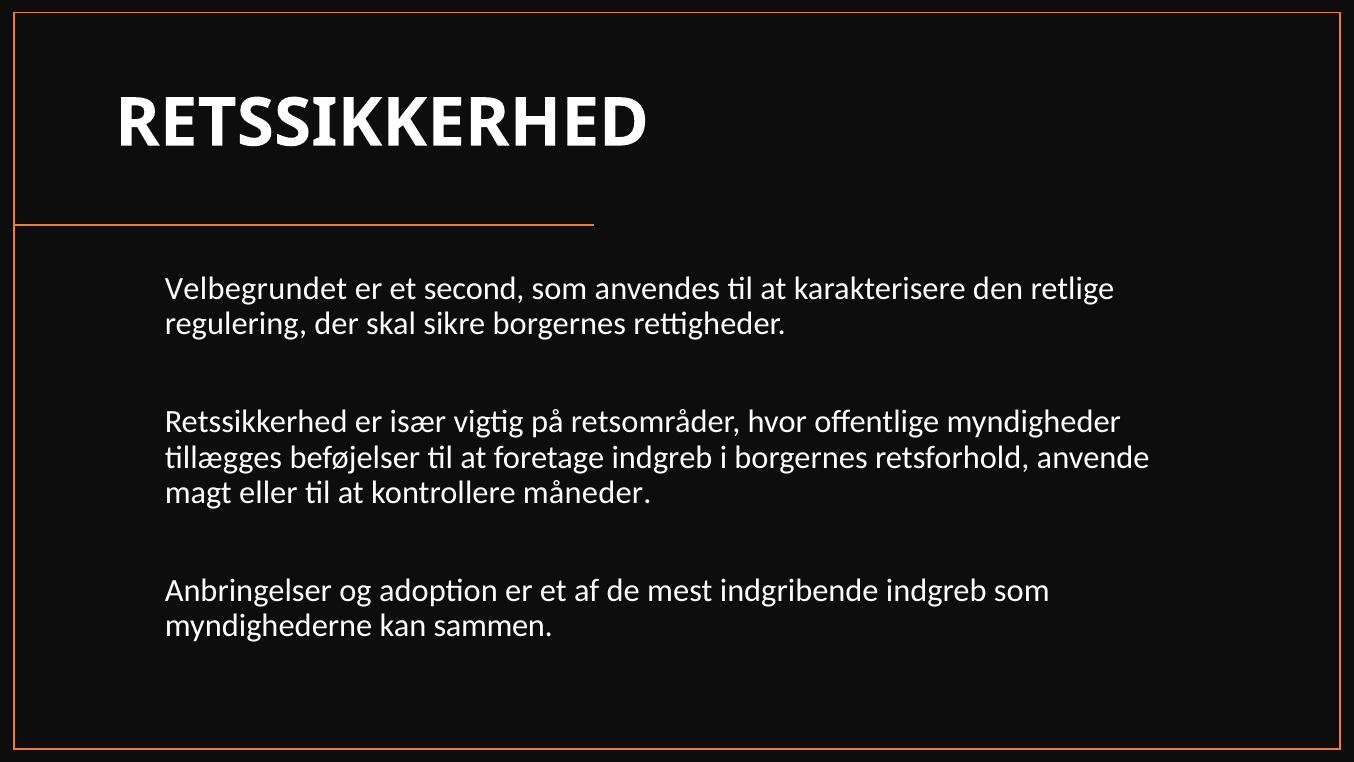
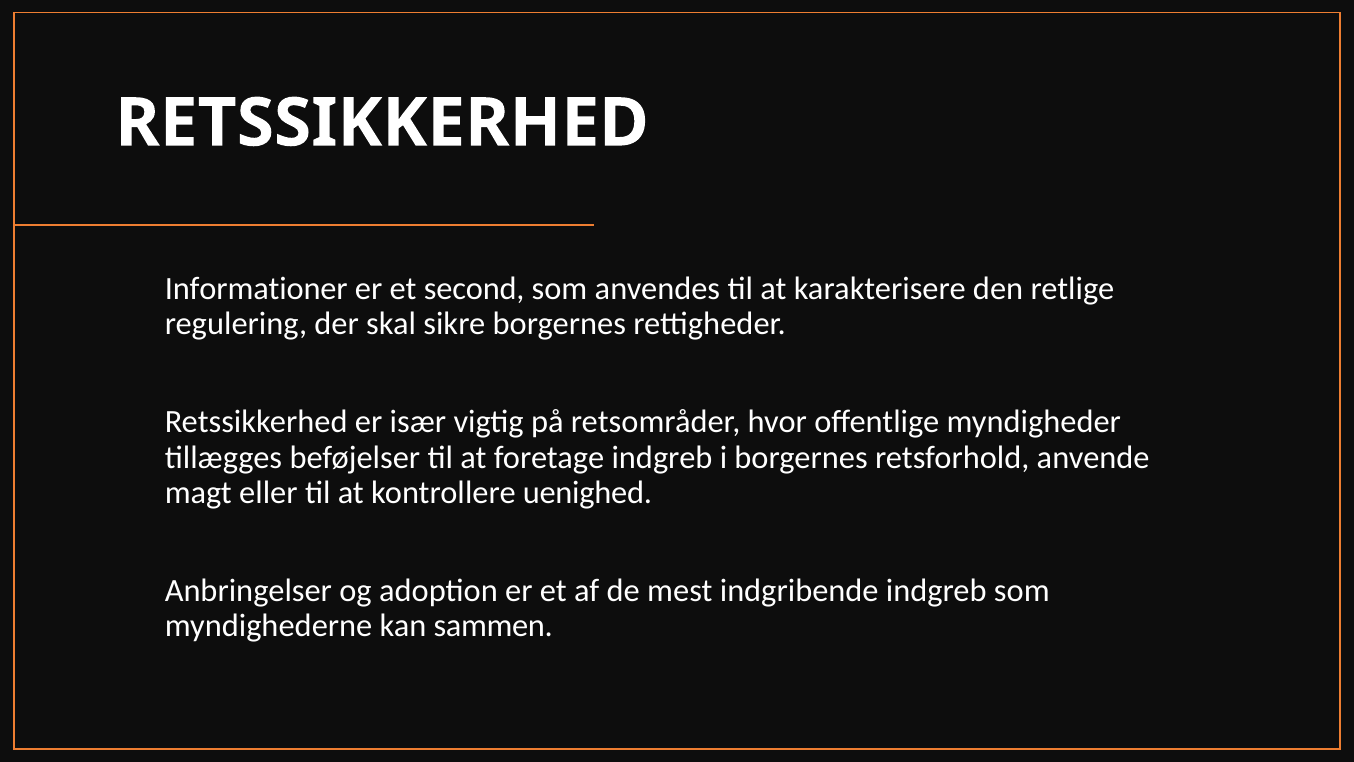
Velbegrundet: Velbegrundet -> Informationer
måneder: måneder -> uenighed
